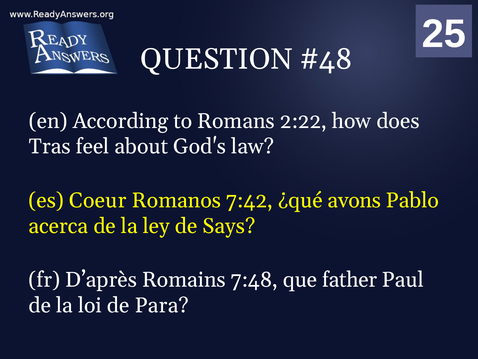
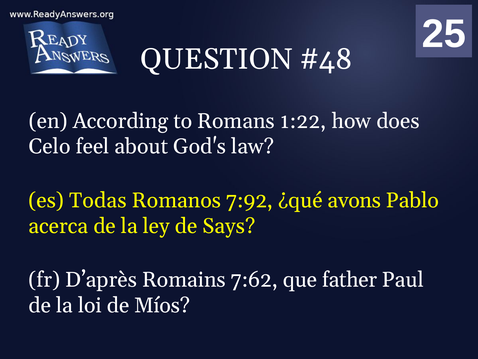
2:22: 2:22 -> 1:22
Tras: Tras -> Celo
Coeur: Coeur -> Todas
7:42: 7:42 -> 7:92
7:48: 7:48 -> 7:62
Para: Para -> Míos
